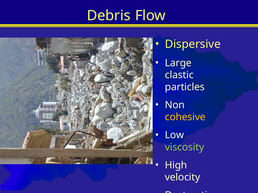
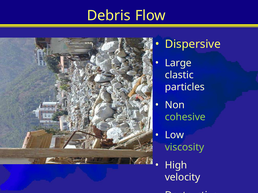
cohesive colour: yellow -> light green
